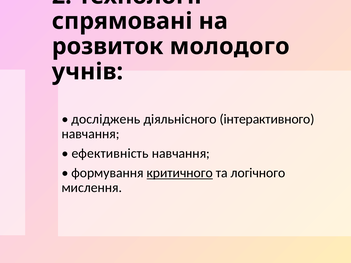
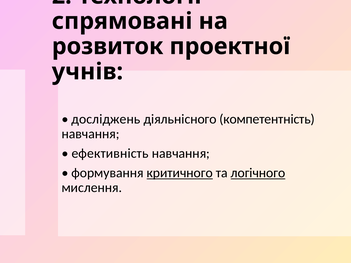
молодого: молодого -> проектної
інтерактивного: інтерактивного -> компетентність
логічного underline: none -> present
